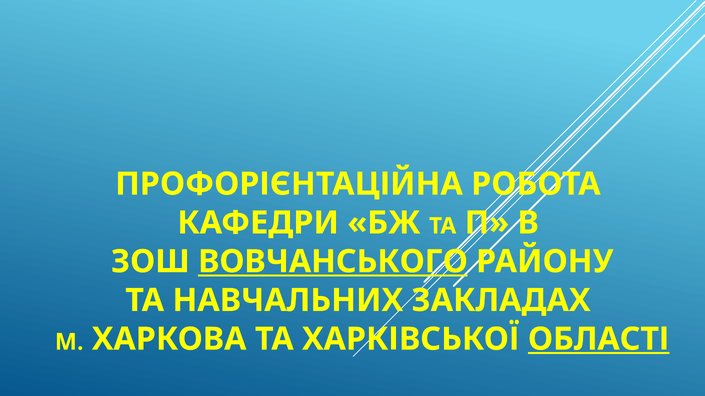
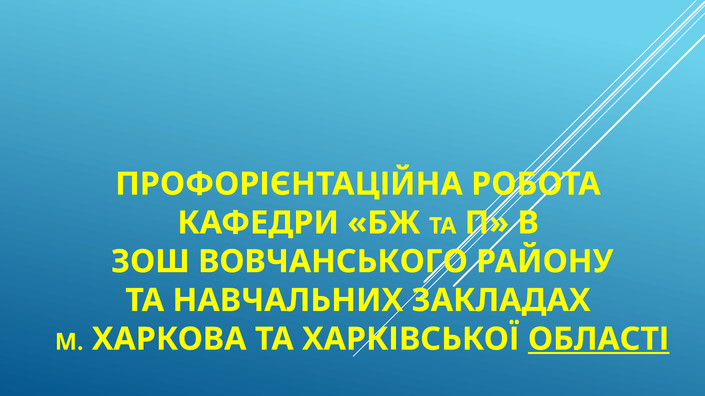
ВОВЧАНСЬКОГО underline: present -> none
